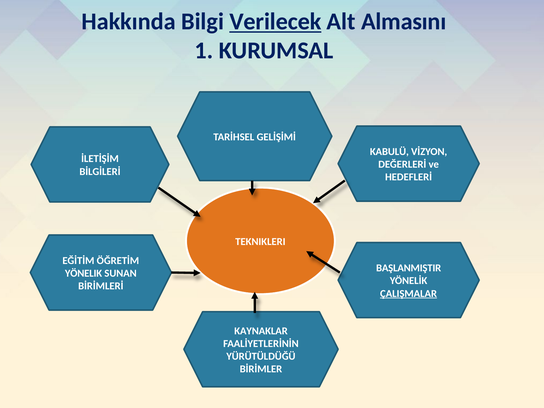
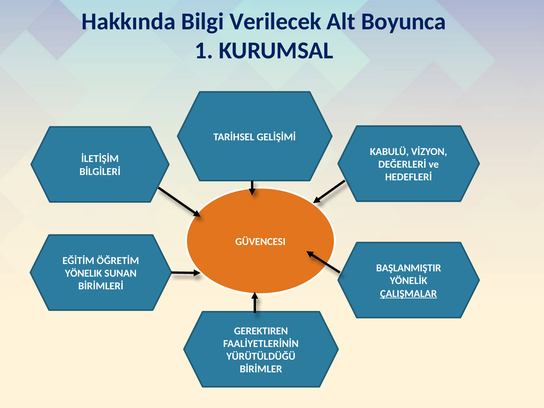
Verilecek underline: present -> none
Almasını: Almasını -> Boyunca
TEKNIKLERI: TEKNIKLERI -> GÜVENCESI
KAYNAKLAR: KAYNAKLAR -> GEREKTIREN
